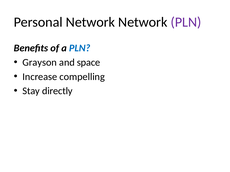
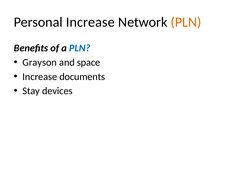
Personal Network: Network -> Increase
PLN at (186, 22) colour: purple -> orange
compelling: compelling -> documents
directly: directly -> devices
